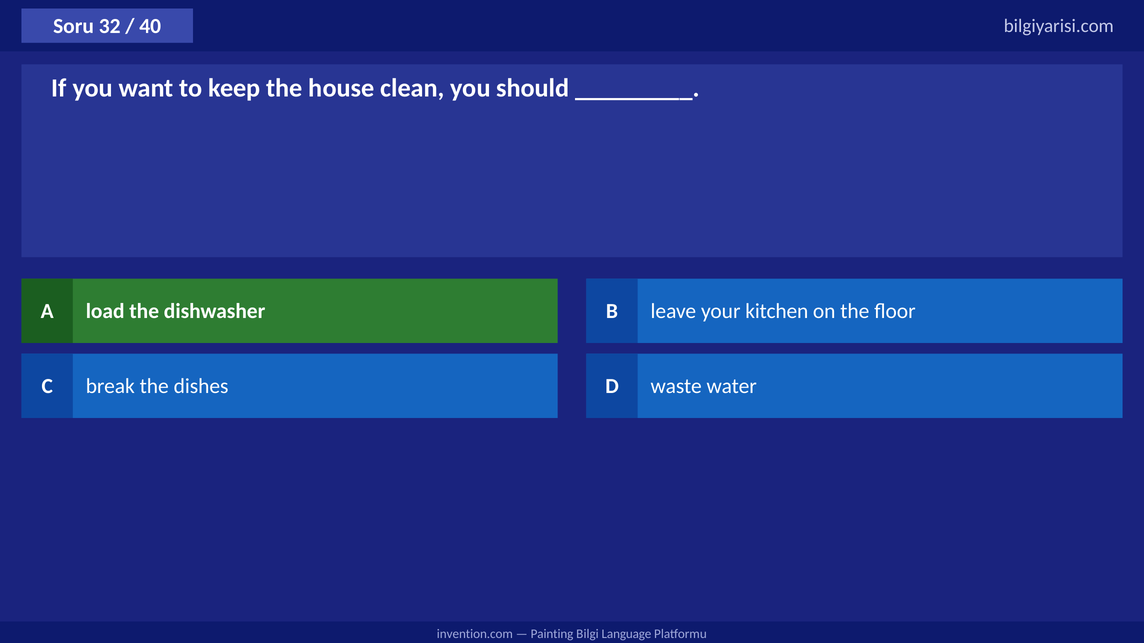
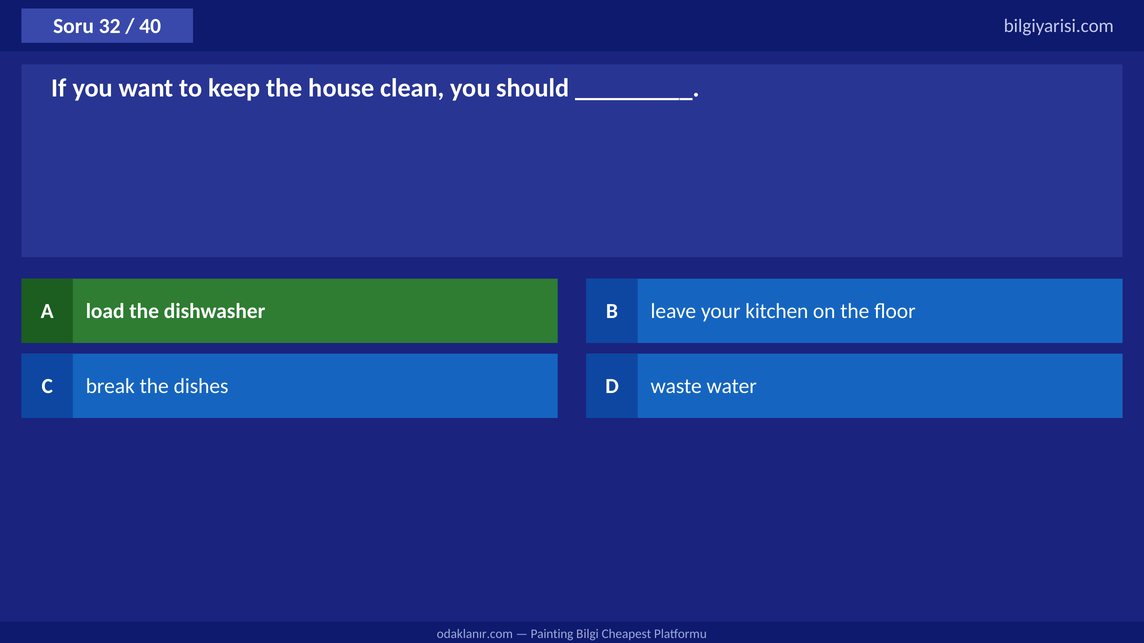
invention.com: invention.com -> odaklanır.com
Language: Language -> Cheapest
